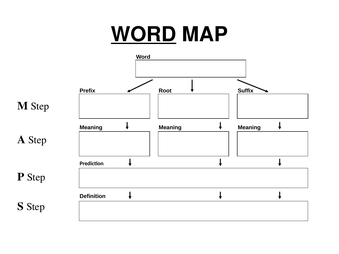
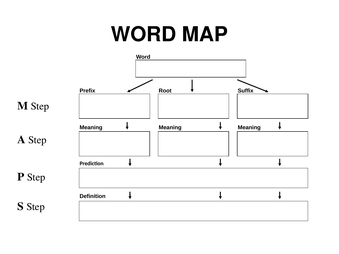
WORD at (144, 35) underline: present -> none
